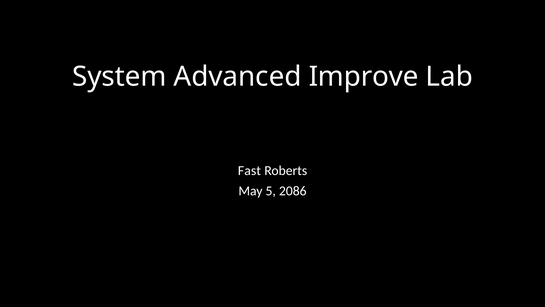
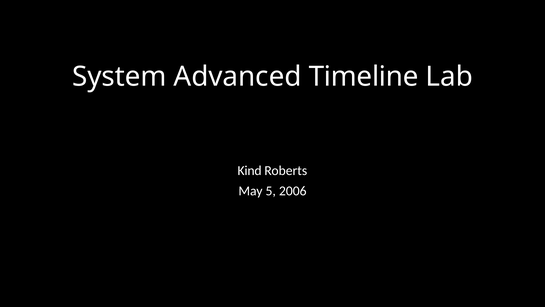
Improve: Improve -> Timeline
Fast: Fast -> Kind
2086: 2086 -> 2006
